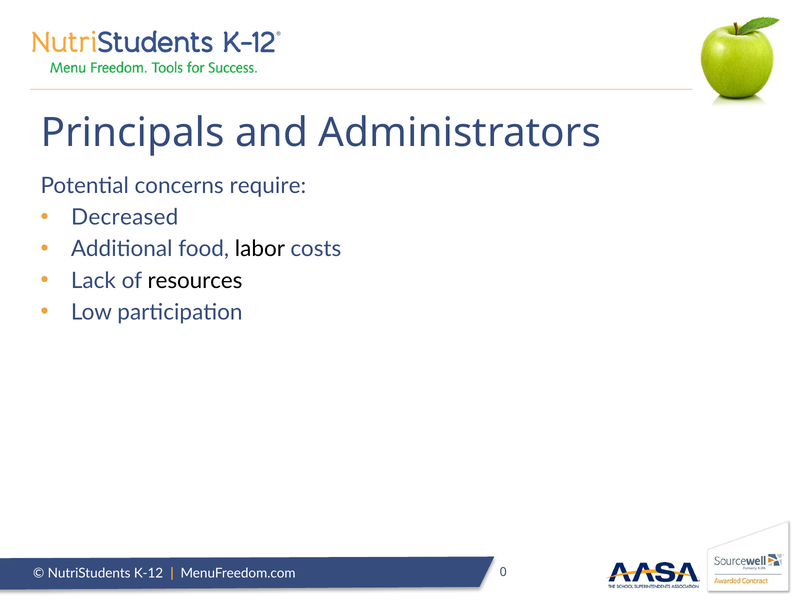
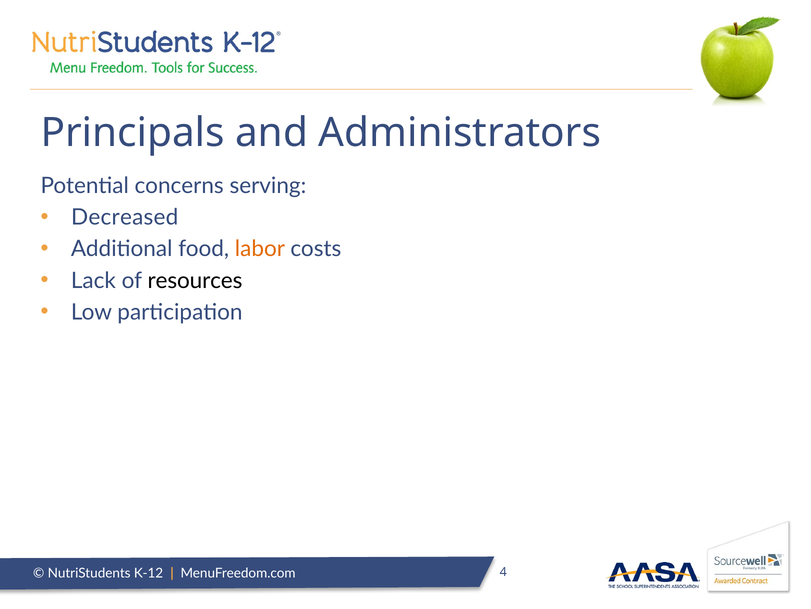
require: require -> serving
labor colour: black -> orange
0: 0 -> 4
